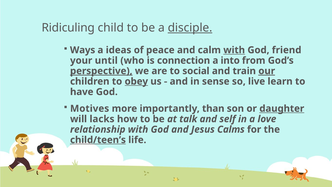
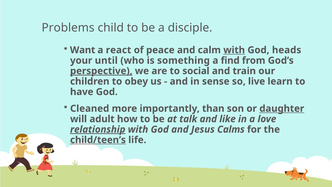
Ridiculing: Ridiculing -> Problems
disciple underline: present -> none
Ways: Ways -> Want
ideas: ideas -> react
friend: friend -> heads
connection: connection -> something
into: into -> find
our underline: present -> none
obey underline: present -> none
Motives: Motives -> Cleaned
lacks: lacks -> adult
self: self -> like
relationship underline: none -> present
